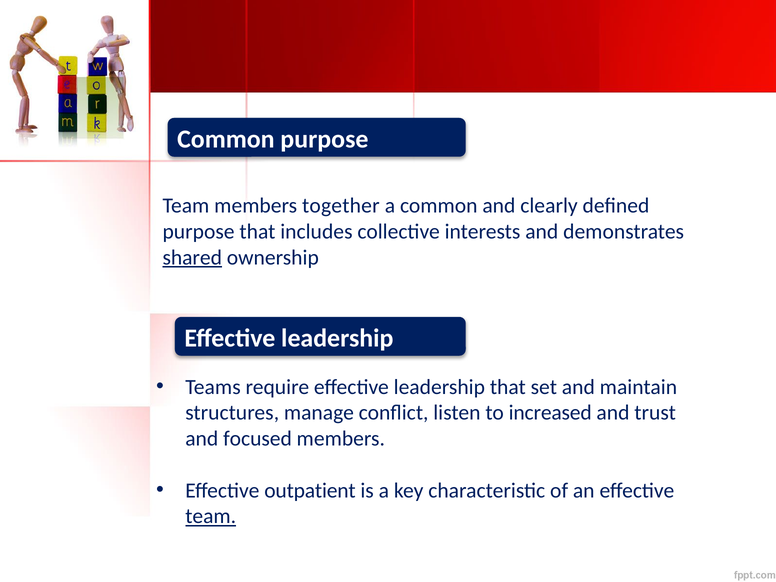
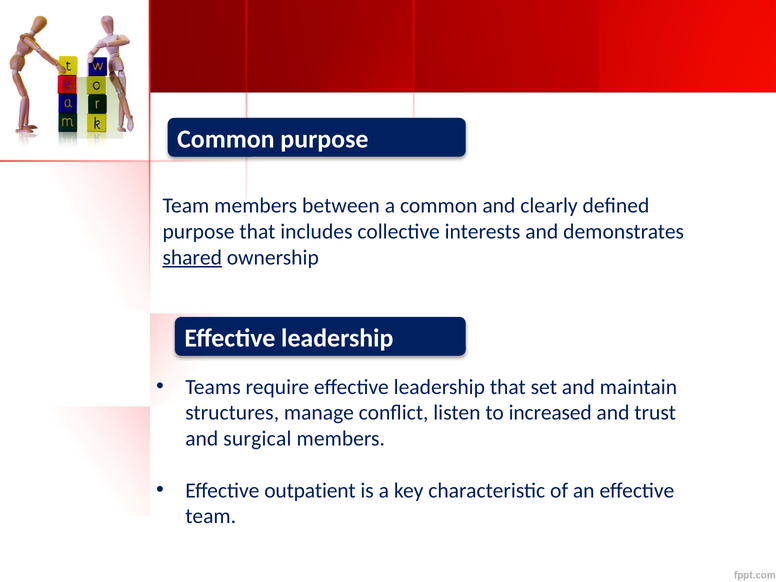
together: together -> between
focused: focused -> surgical
team at (211, 516) underline: present -> none
